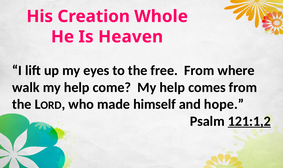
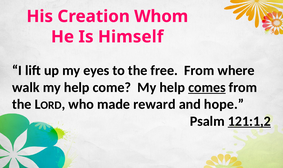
Whole: Whole -> Whom
Heaven: Heaven -> Himself
comes underline: none -> present
himself: himself -> reward
